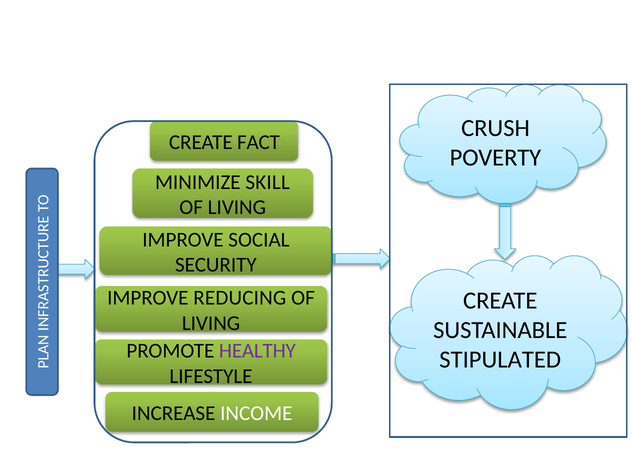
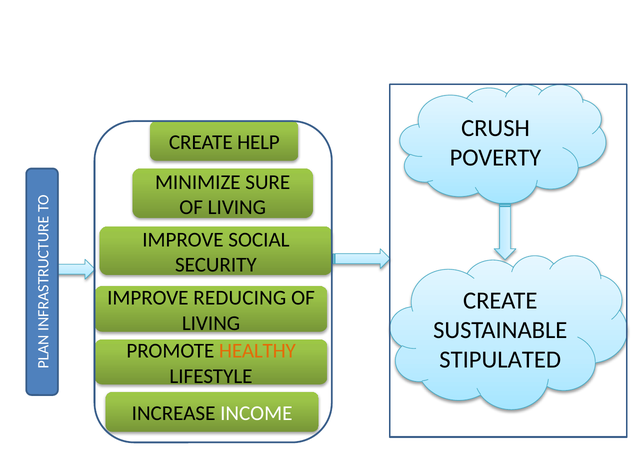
FACT: FACT -> HELP
SKILL: SKILL -> SURE
HEALTHY colour: purple -> orange
